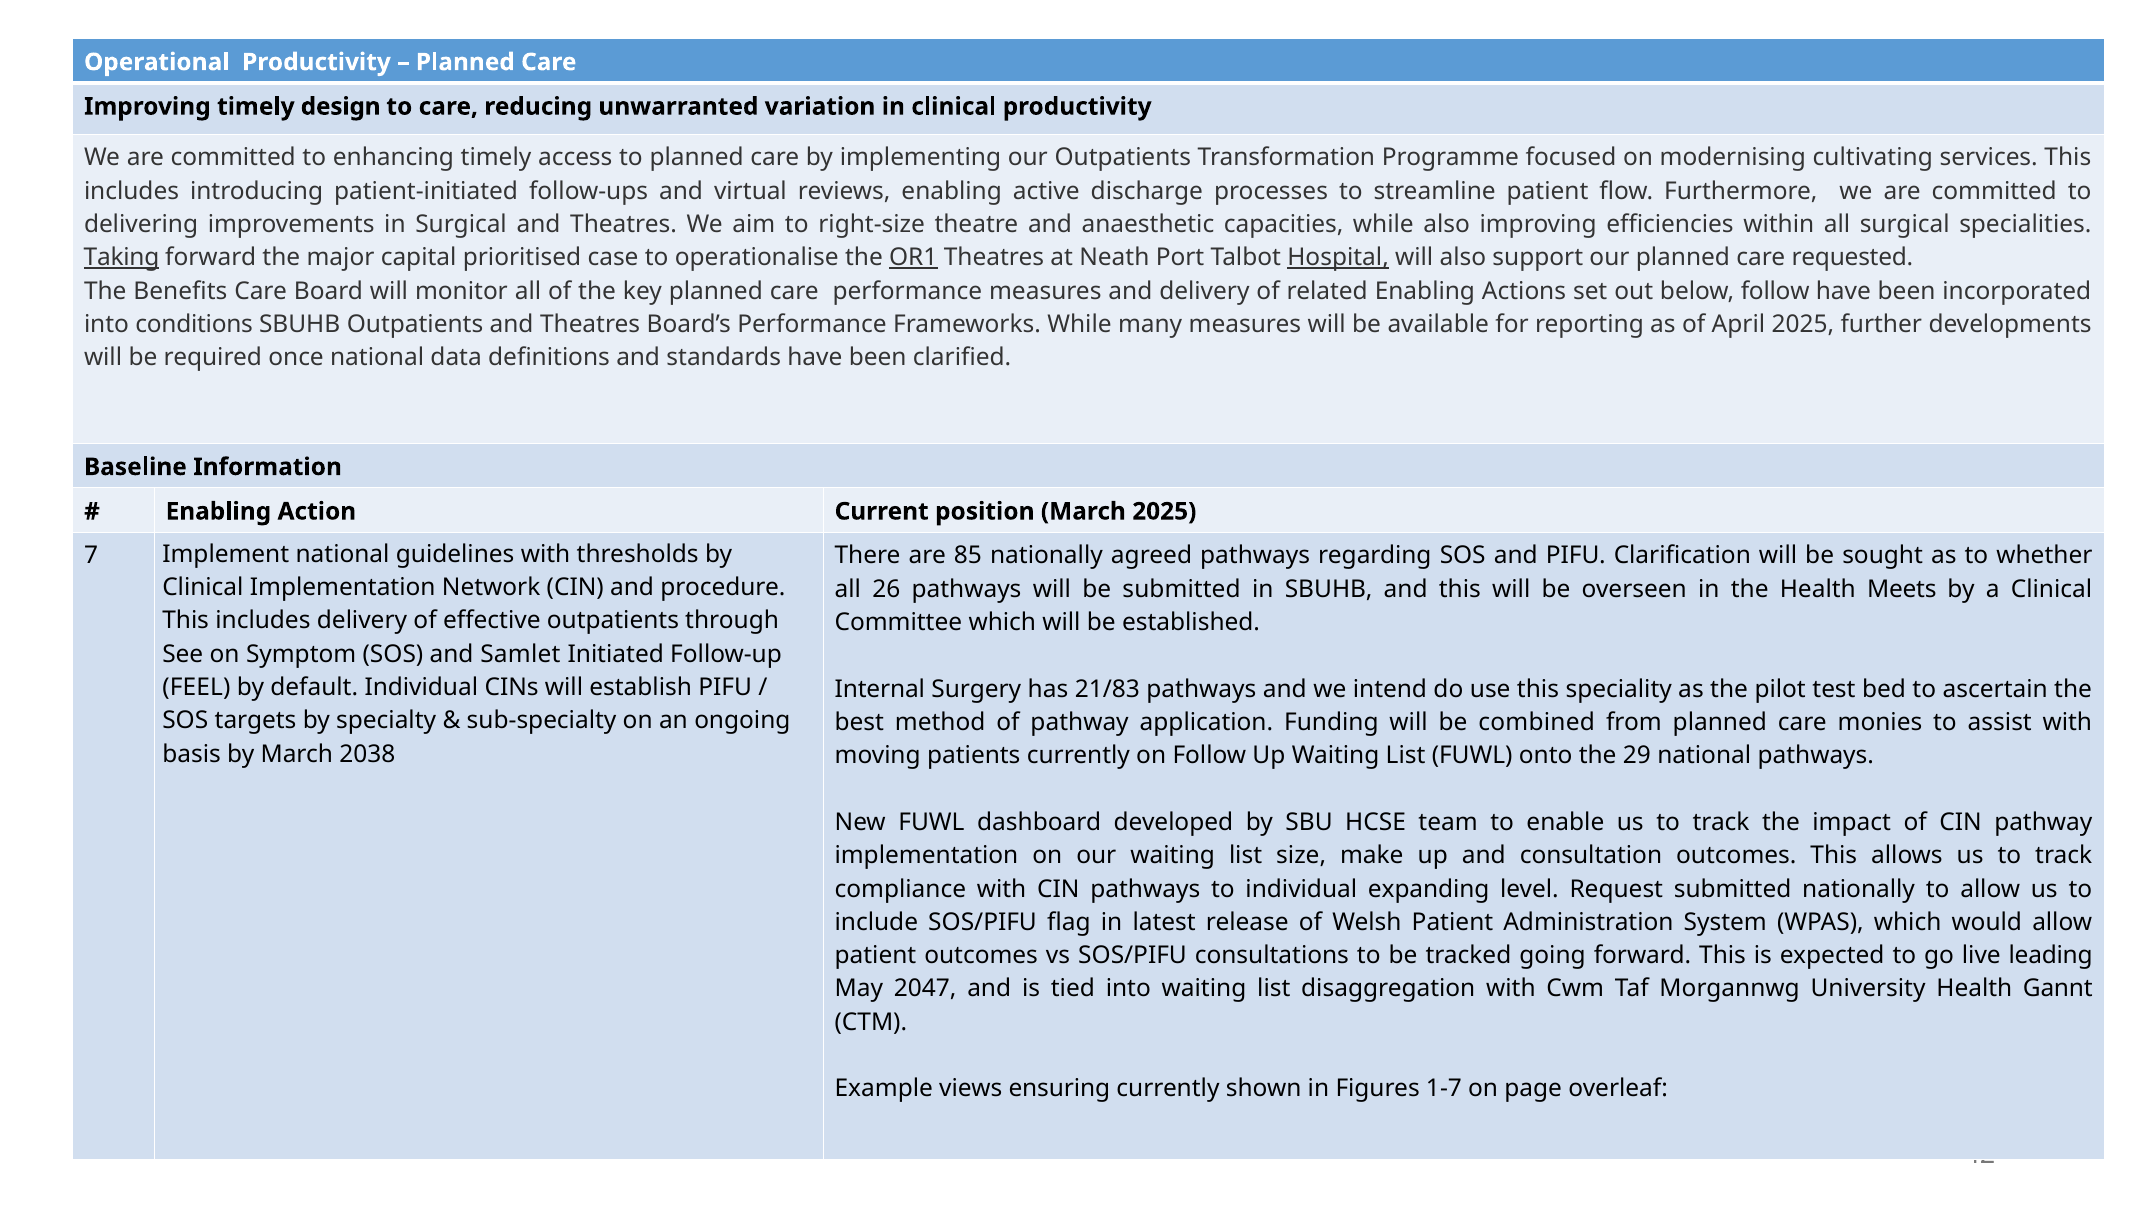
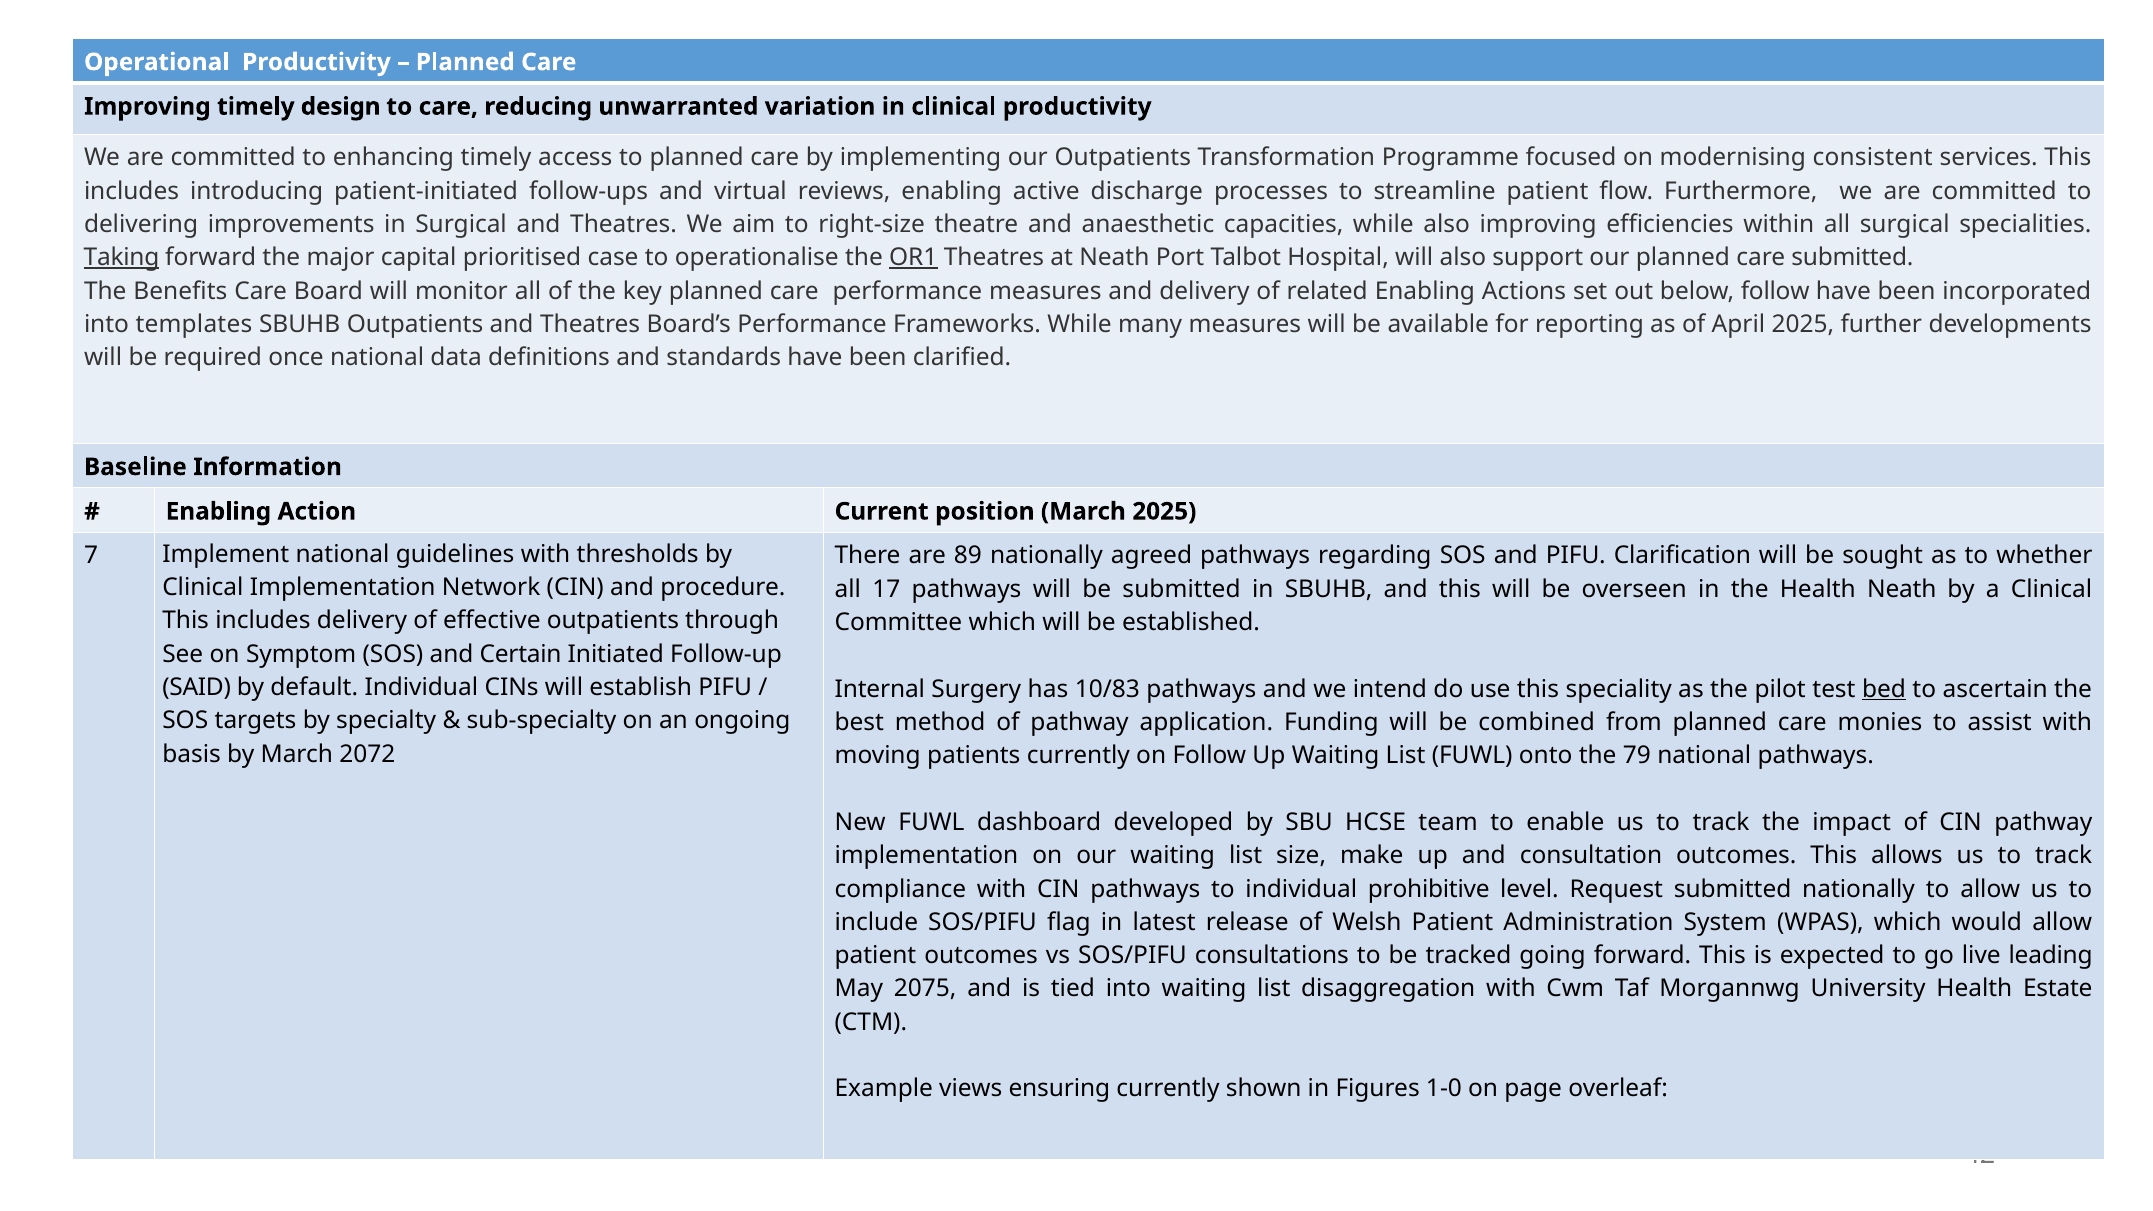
cultivating: cultivating -> consistent
Hospital underline: present -> none
care requested: requested -> submitted
conditions: conditions -> templates
85: 85 -> 89
26: 26 -> 17
Health Meets: Meets -> Neath
Samlet: Samlet -> Certain
FEEL: FEEL -> SAID
21/83: 21/83 -> 10/83
bed underline: none -> present
2038: 2038 -> 2072
29: 29 -> 79
expanding: expanding -> prohibitive
2047: 2047 -> 2075
Gannt: Gannt -> Estate
1-7: 1-7 -> 1-0
